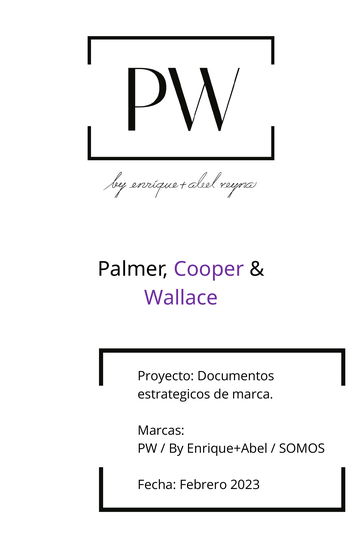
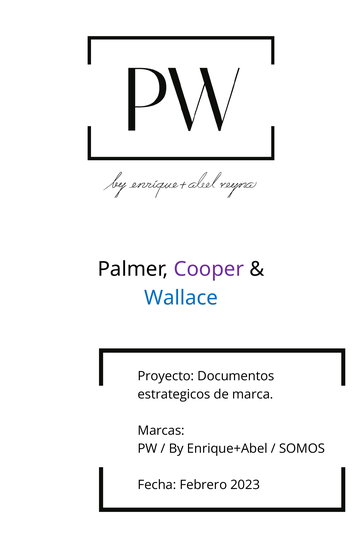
Wallace colour: purple -> blue
